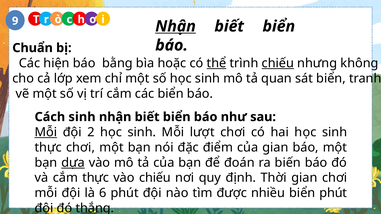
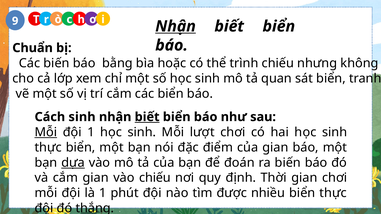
Các hiện: hiện -> biến
thể underline: present -> none
chiếu at (278, 63) underline: present -> none
biết at (147, 117) underline: none -> present
đội 2: 2 -> 1
thực chơi: chơi -> biển
cắm thực: thực -> gian
là 6: 6 -> 1
biển phút: phút -> thực
